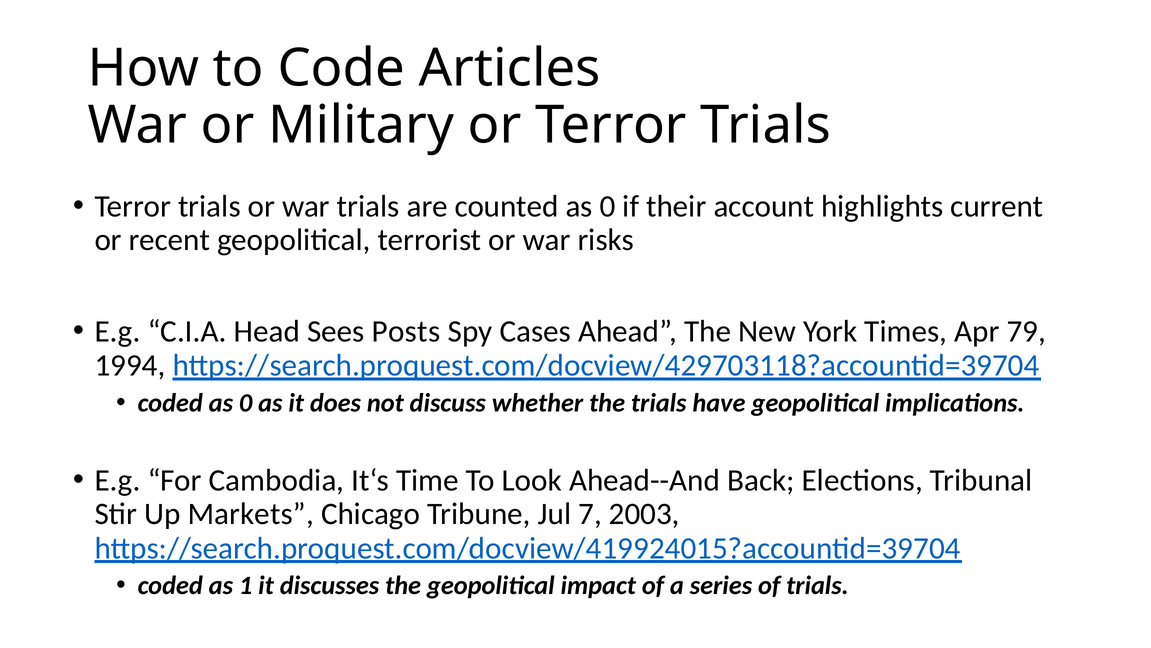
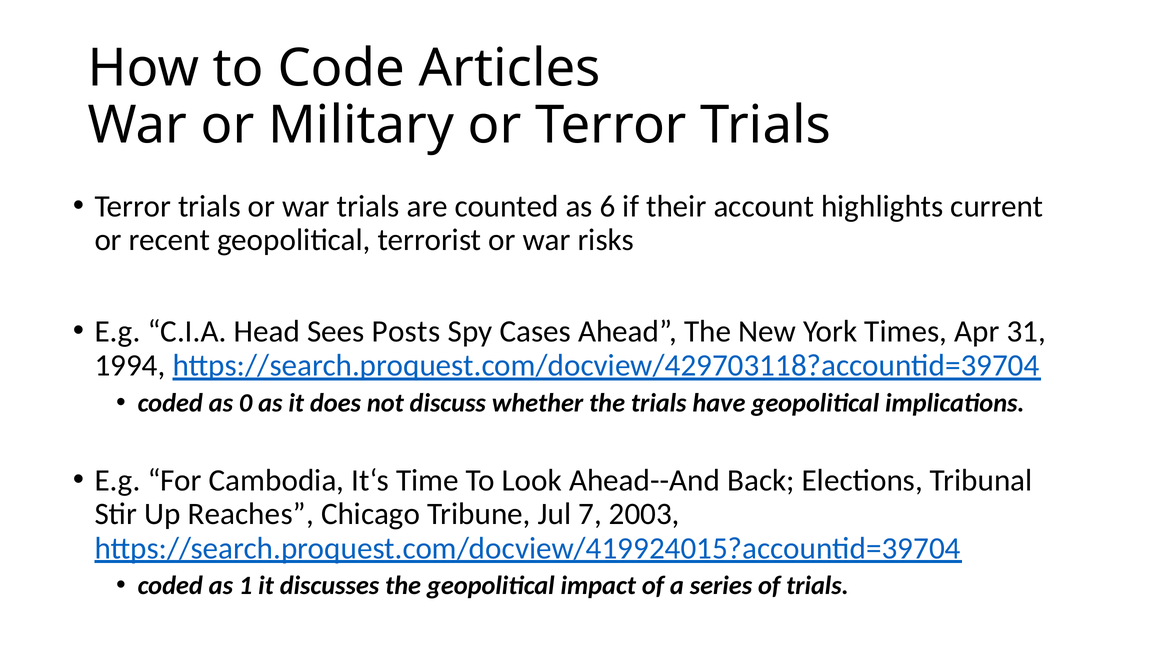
counted as 0: 0 -> 6
79: 79 -> 31
Markets: Markets -> Reaches
